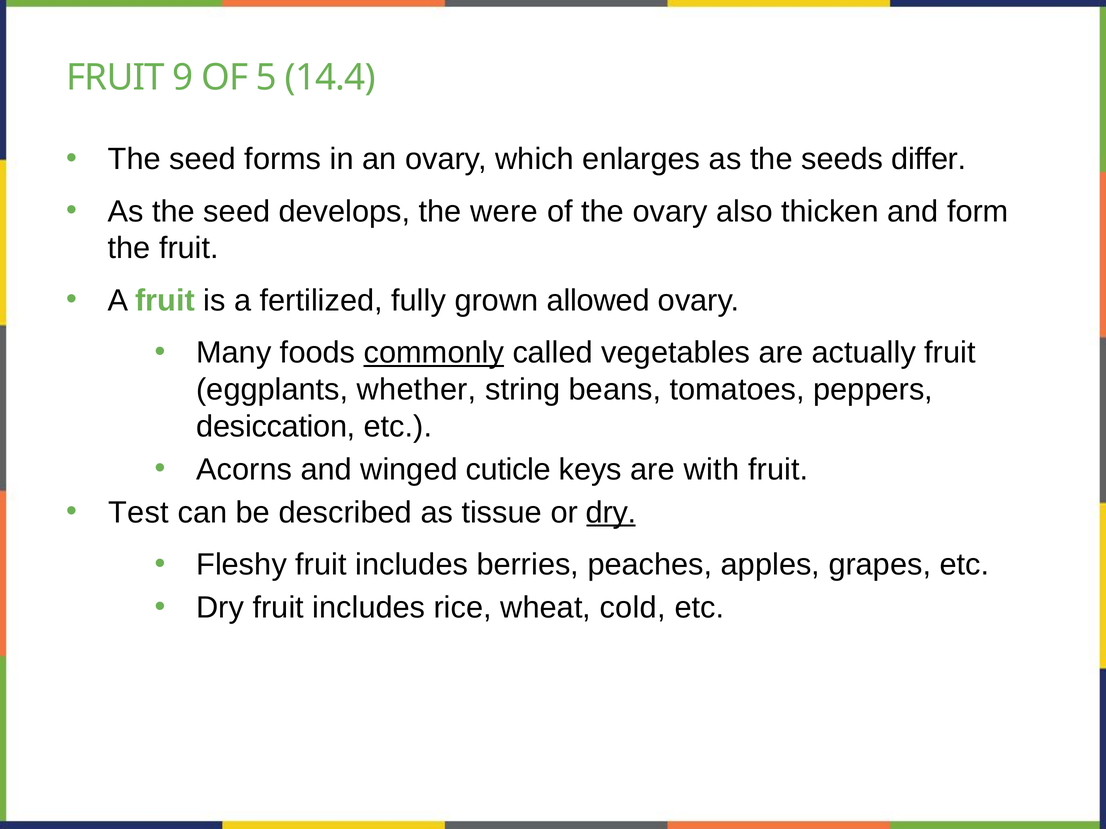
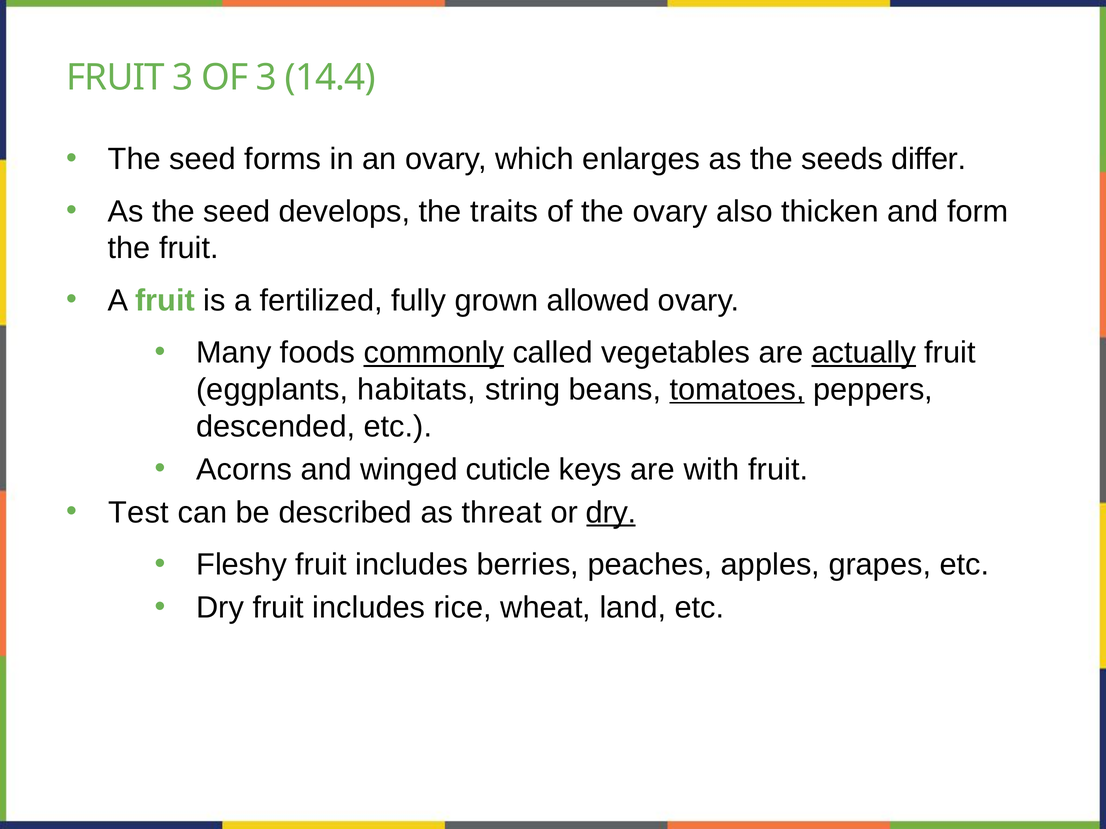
FRUIT 9: 9 -> 3
OF 5: 5 -> 3
were: were -> traits
actually underline: none -> present
whether: whether -> habitats
tomatoes underline: none -> present
desiccation: desiccation -> descended
tissue: tissue -> threat
cold: cold -> land
